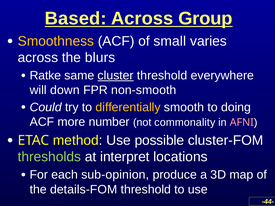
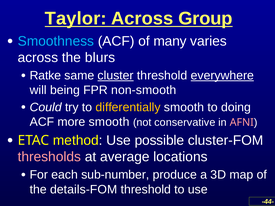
Based: Based -> Taylor
Smoothness colour: yellow -> light blue
small: small -> many
everywhere underline: none -> present
down: down -> being
more number: number -> smooth
commonality: commonality -> conservative
thresholds colour: light green -> pink
interpret: interpret -> average
sub-opinion: sub-opinion -> sub-number
